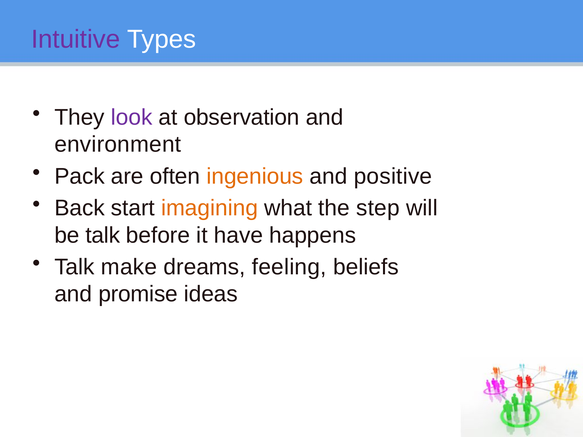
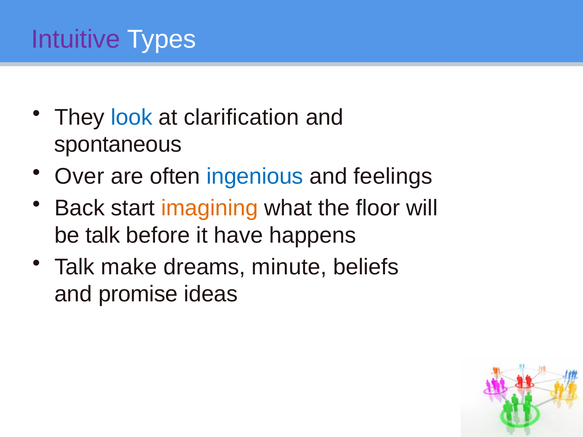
look colour: purple -> blue
observation: observation -> clarification
environment: environment -> spontaneous
Pack: Pack -> Over
ingenious colour: orange -> blue
positive: positive -> feelings
step: step -> floor
feeling: feeling -> minute
